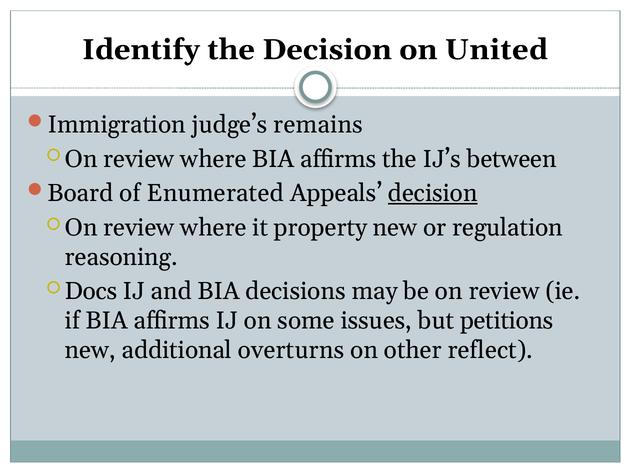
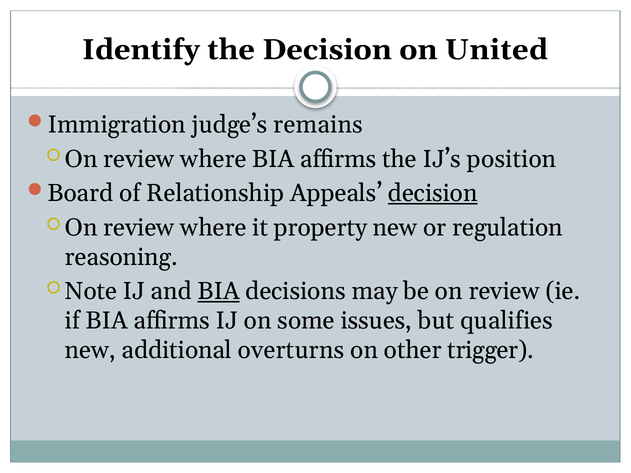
between: between -> position
Enumerated: Enumerated -> Relationship
Docs: Docs -> Note
BIA at (219, 292) underline: none -> present
petitions: petitions -> qualifies
reflect: reflect -> trigger
